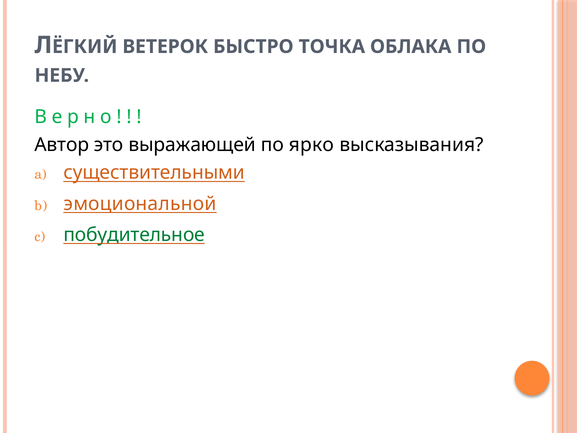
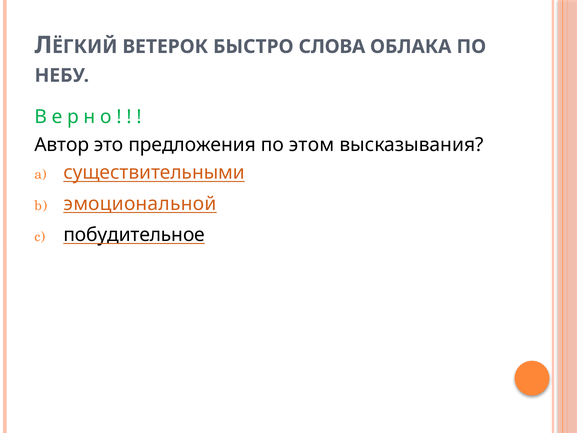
ТОЧКА: ТОЧКА -> СЛОВА
выражающей: выражающей -> предложения
ярко: ярко -> этом
побудительное colour: green -> black
